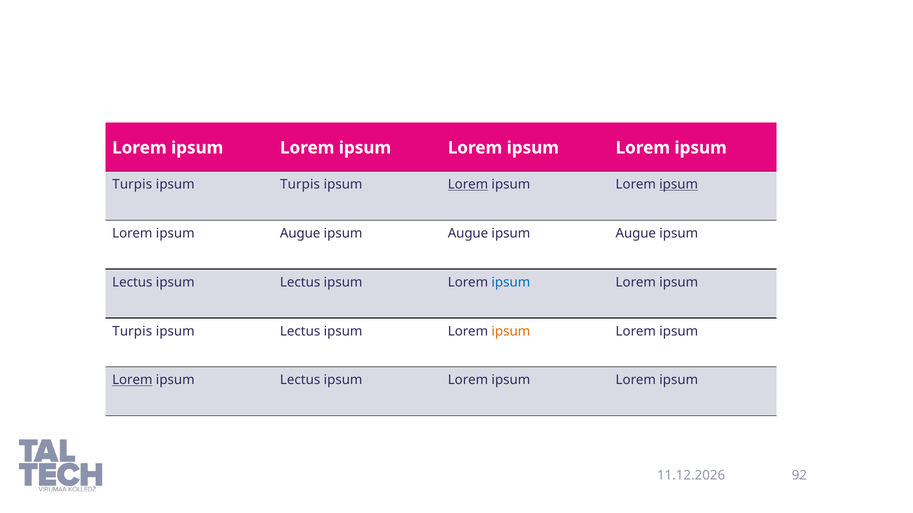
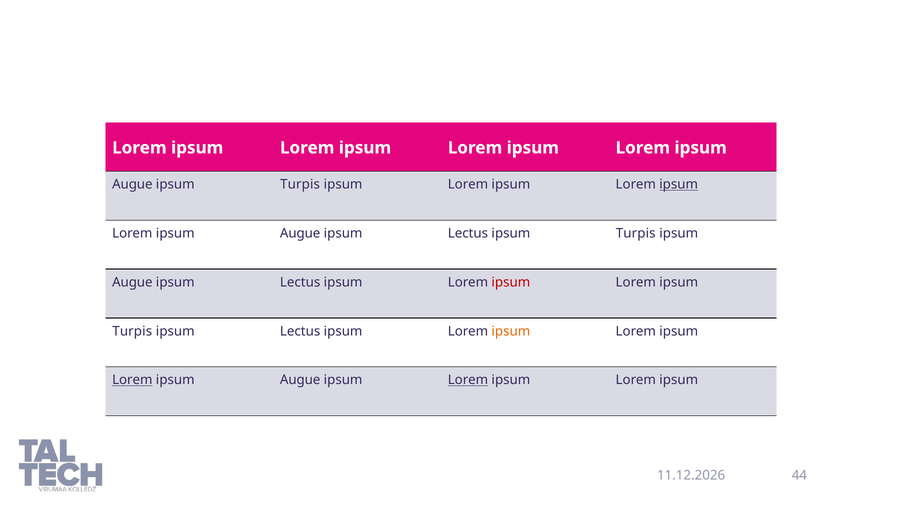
Turpis at (132, 185): Turpis -> Augue
Lorem at (468, 185) underline: present -> none
Augue at (468, 234): Augue -> Lectus
Augue at (636, 234): Augue -> Turpis
Lectus at (132, 283): Lectus -> Augue
ipsum at (511, 283) colour: blue -> red
Lectus at (300, 380): Lectus -> Augue
Lorem at (468, 380) underline: none -> present
92: 92 -> 44
